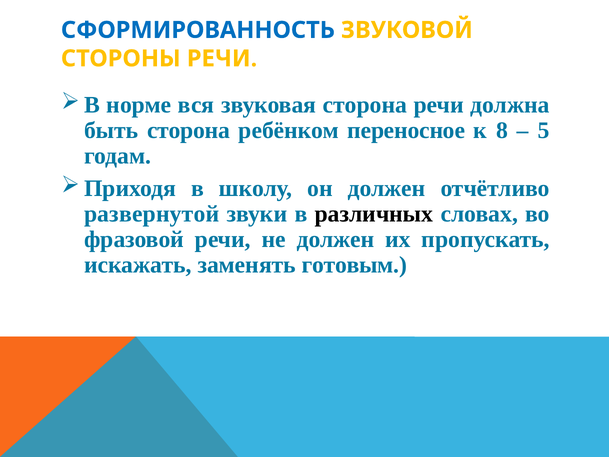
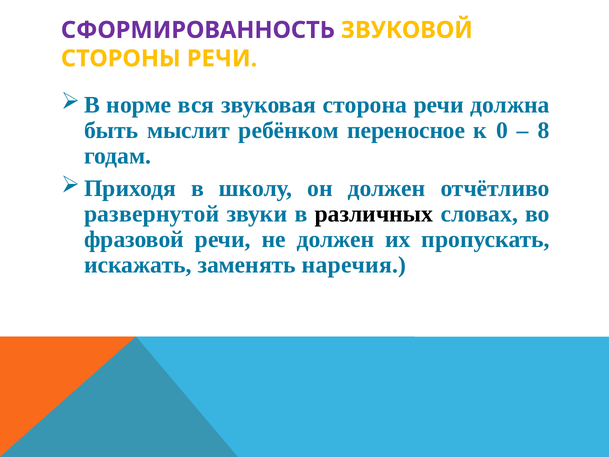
СФОРМИРОВАННОСТЬ colour: blue -> purple
быть сторона: сторона -> мыслит
8: 8 -> 0
5: 5 -> 8
готовым: готовым -> наречия
